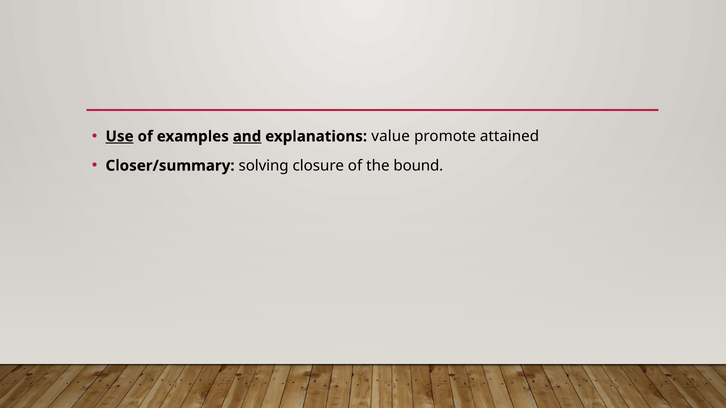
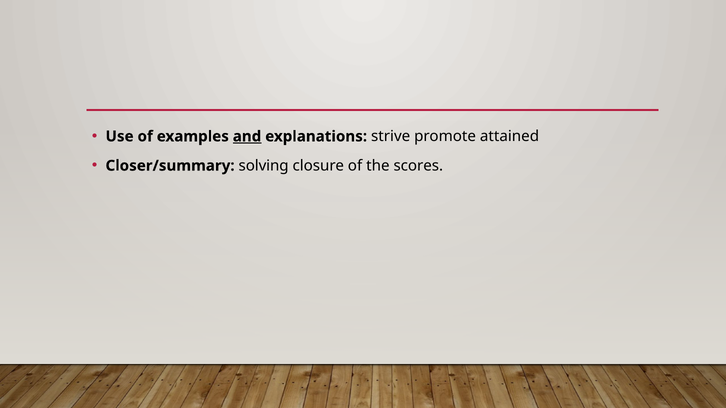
Use underline: present -> none
value: value -> strive
bound: bound -> scores
